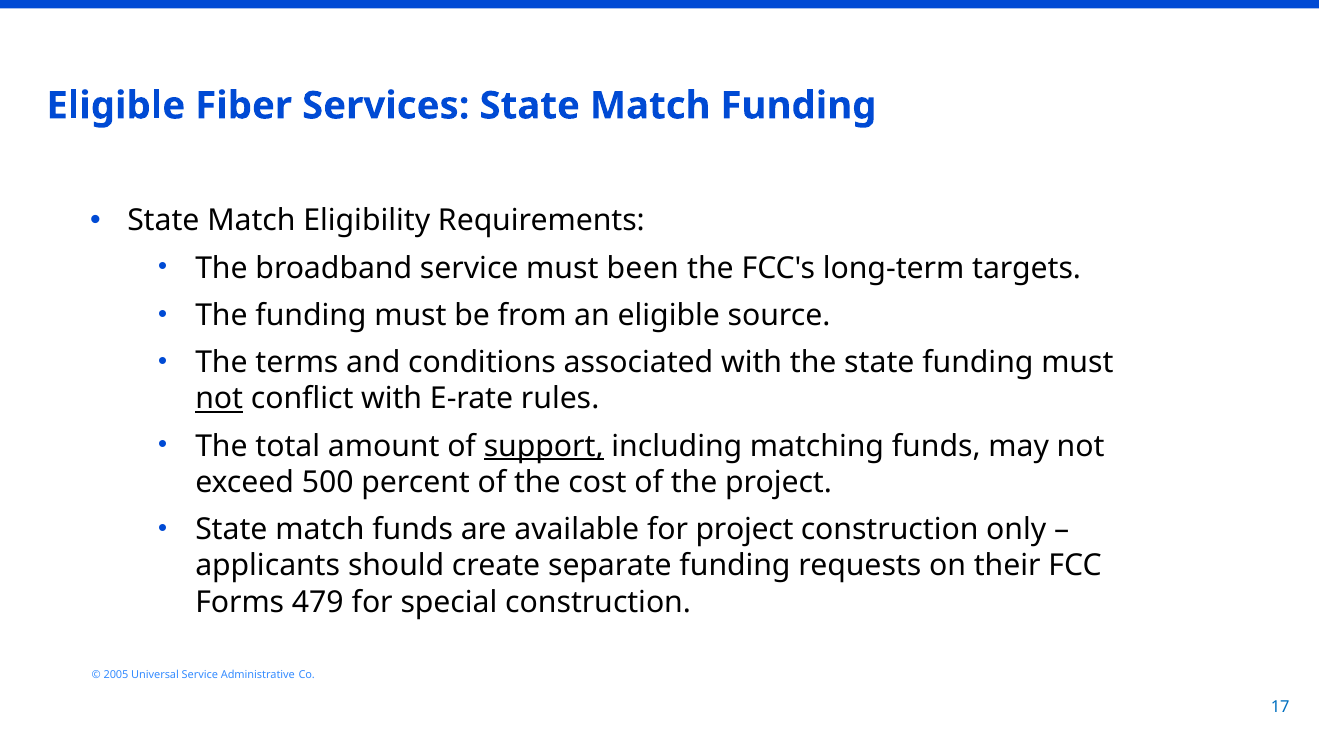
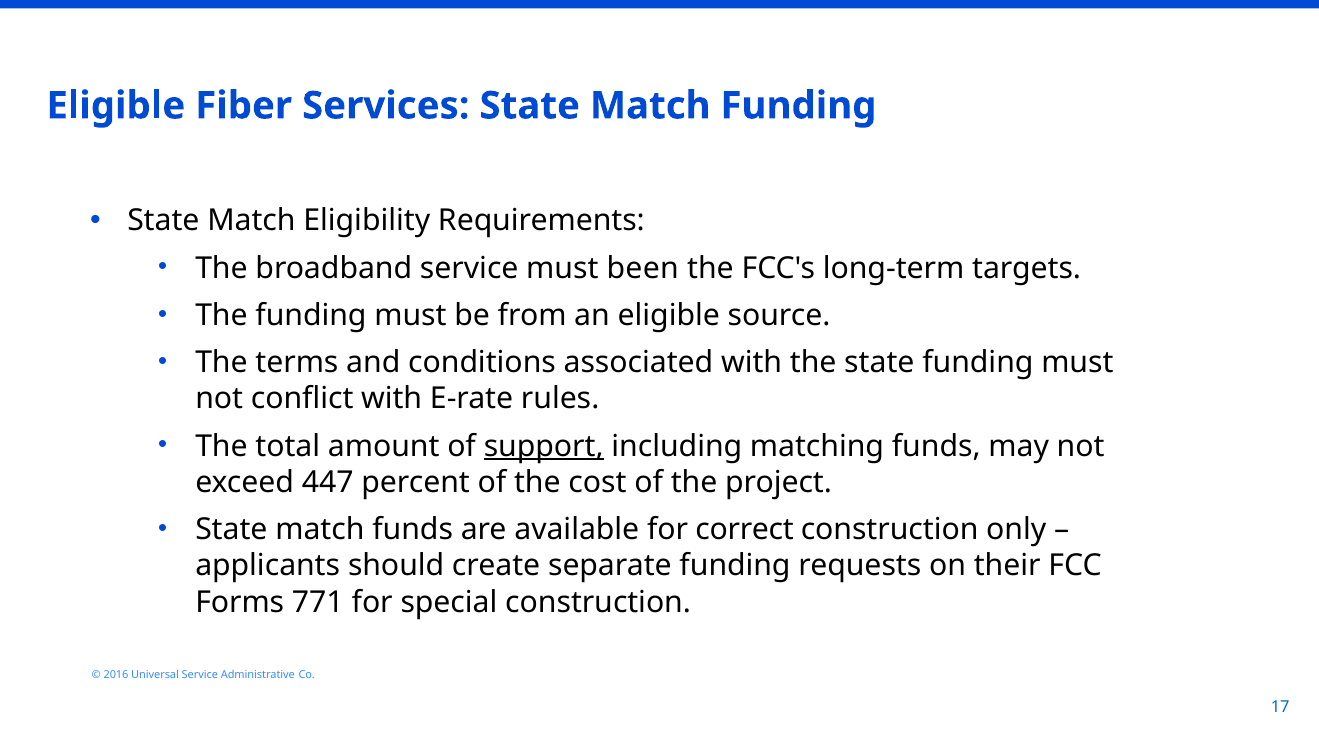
not at (219, 399) underline: present -> none
500: 500 -> 447
for project: project -> correct
479: 479 -> 771
2005: 2005 -> 2016
